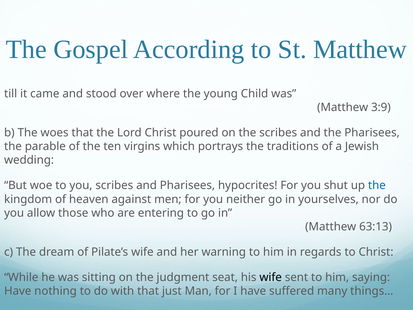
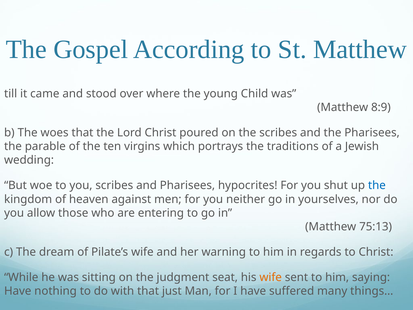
3:9: 3:9 -> 8:9
63:13: 63:13 -> 75:13
wife at (271, 277) colour: black -> orange
